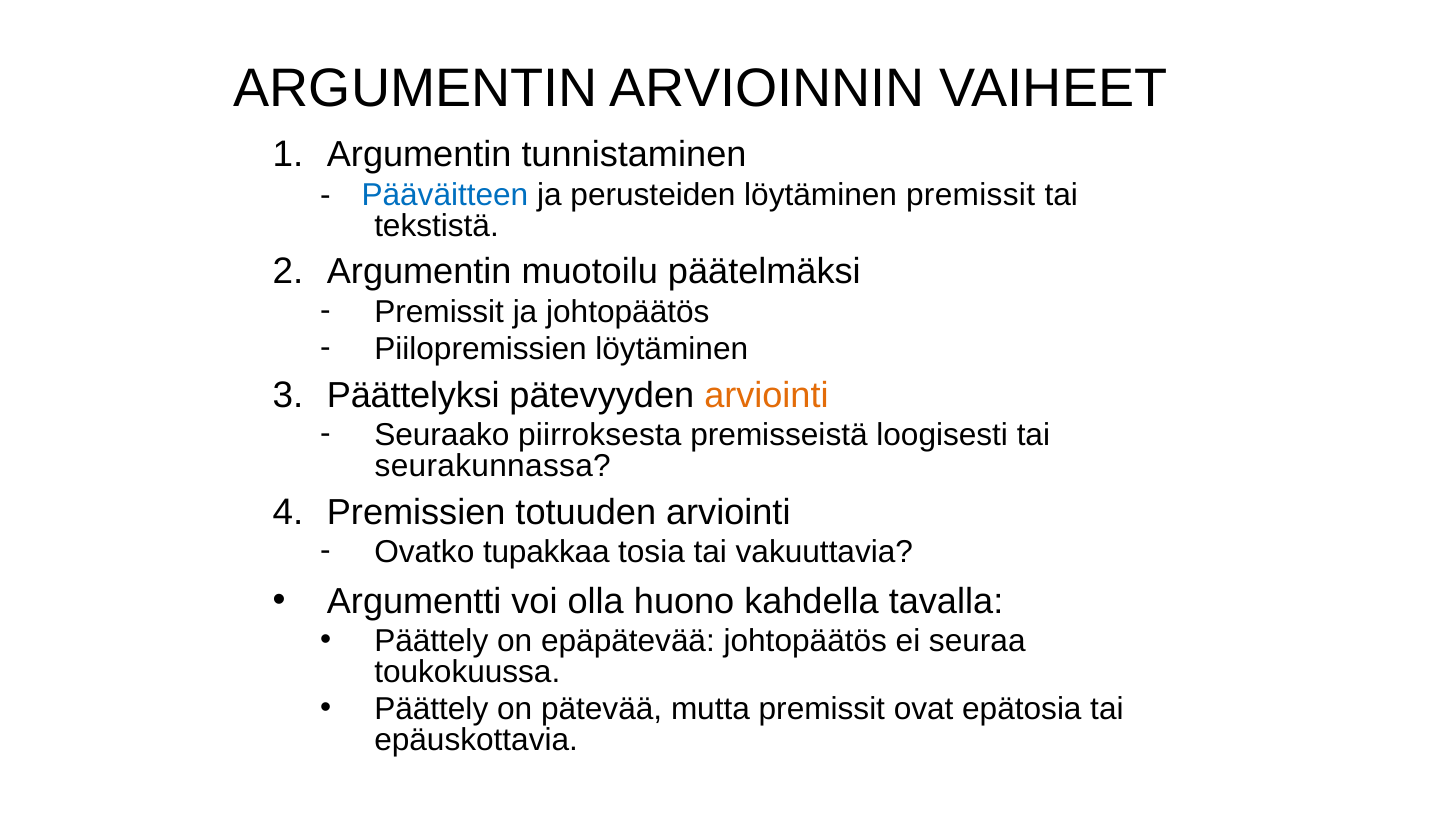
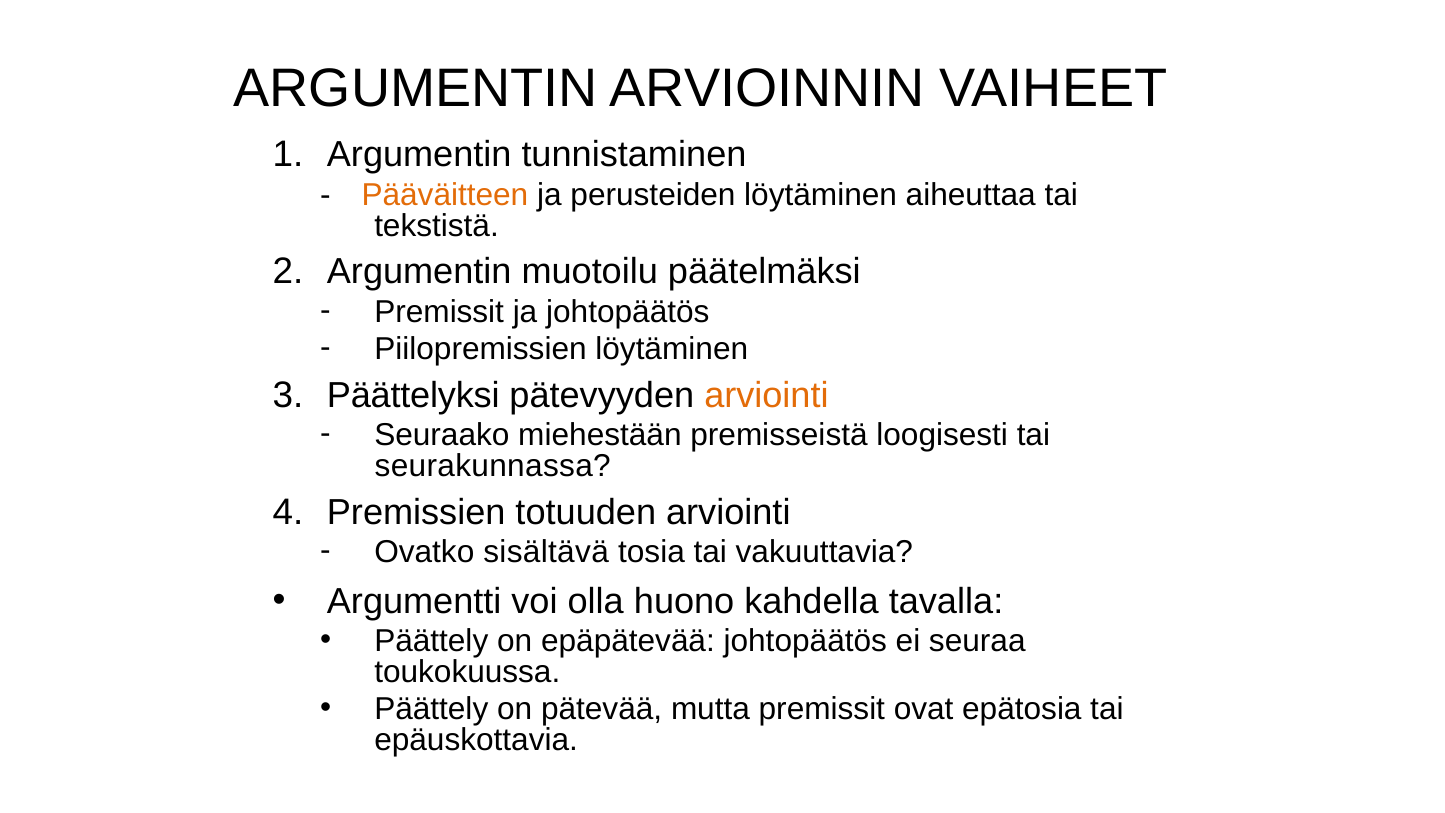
Pääväitteen colour: blue -> orange
löytäminen premissit: premissit -> aiheuttaa
piirroksesta: piirroksesta -> miehestään
tupakkaa: tupakkaa -> sisältävä
